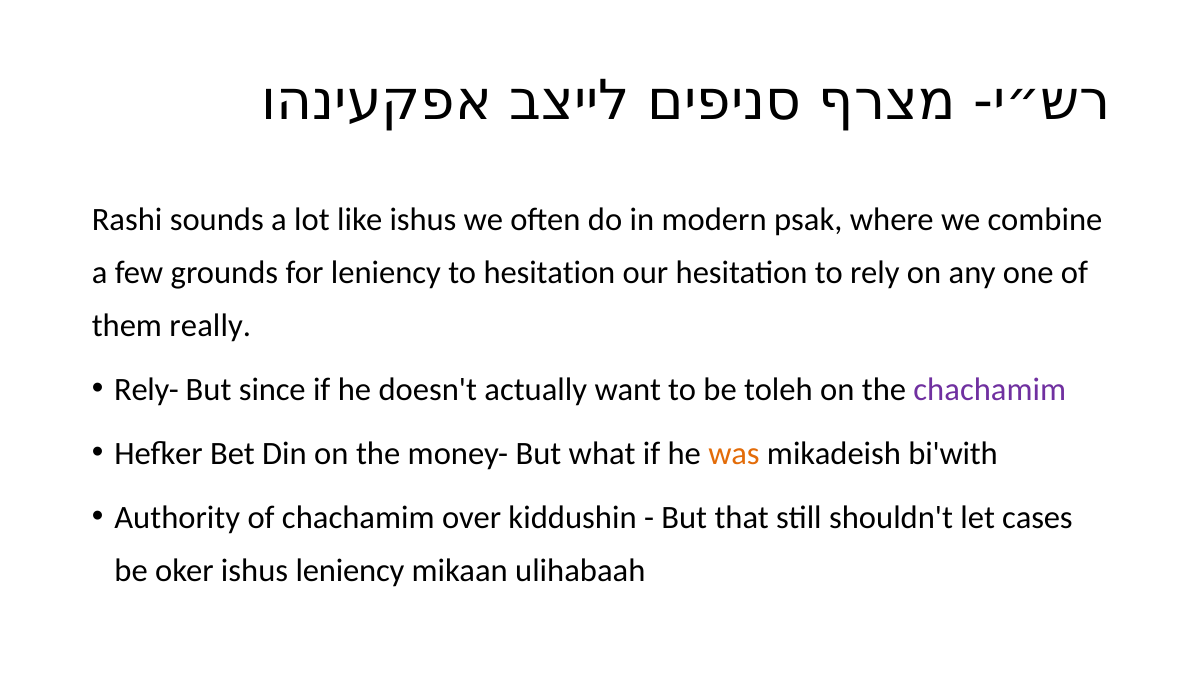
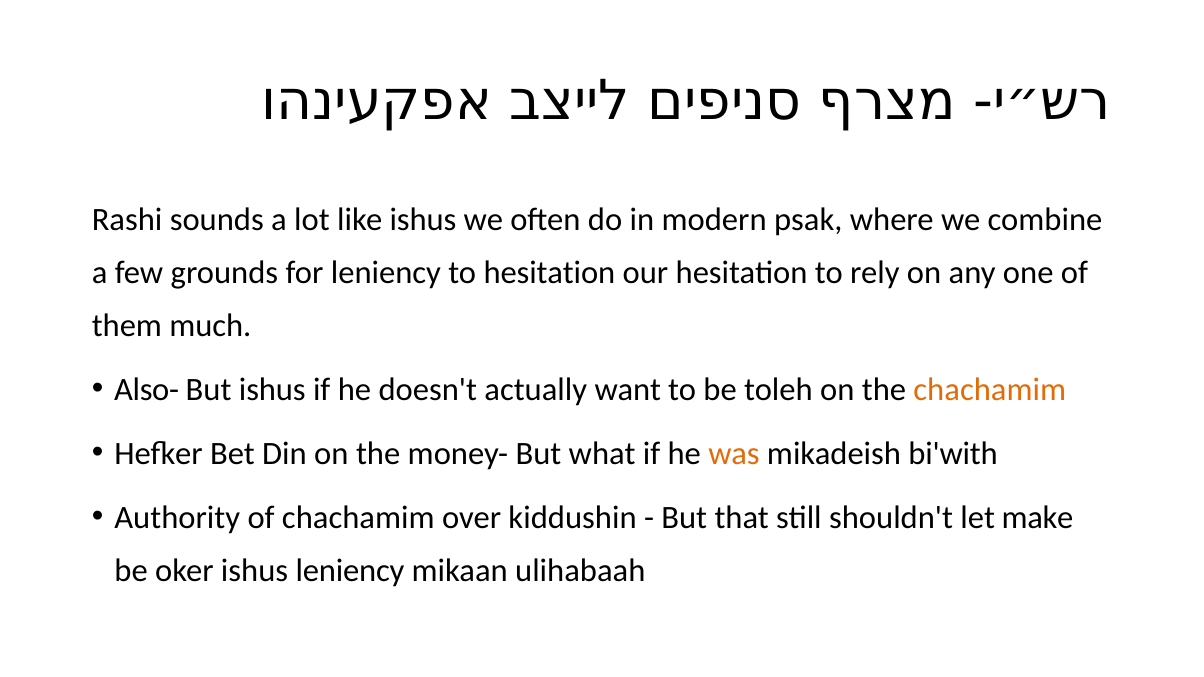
really: really -> much
Rely-: Rely- -> Also-
But since: since -> ishus
chachamim at (990, 390) colour: purple -> orange
cases: cases -> make
